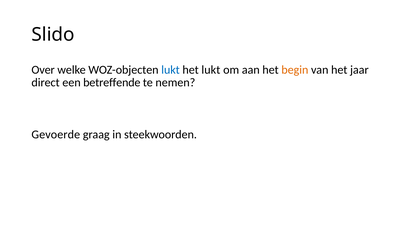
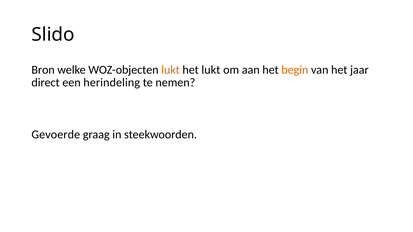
Over: Over -> Bron
lukt at (171, 70) colour: blue -> orange
betreffende: betreffende -> herindeling
